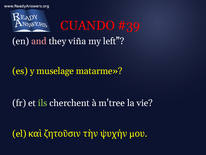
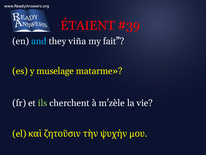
CUANDO: CUANDO -> ÉTAIENT
and colour: pink -> light blue
left: left -> fait
m'tree: m'tree -> m'zèle
